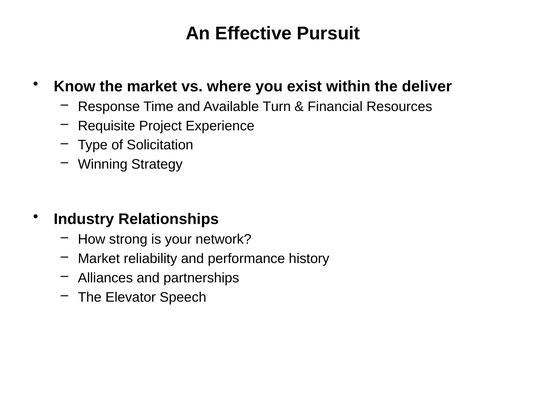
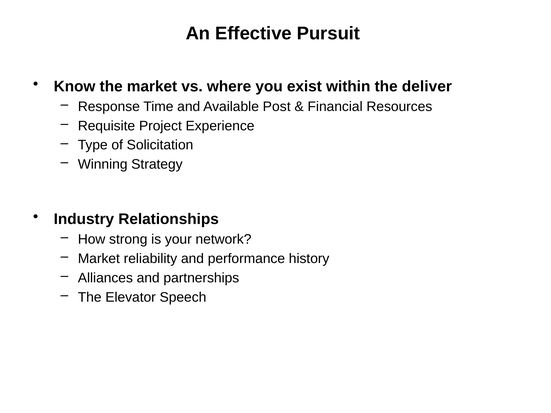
Turn: Turn -> Post
